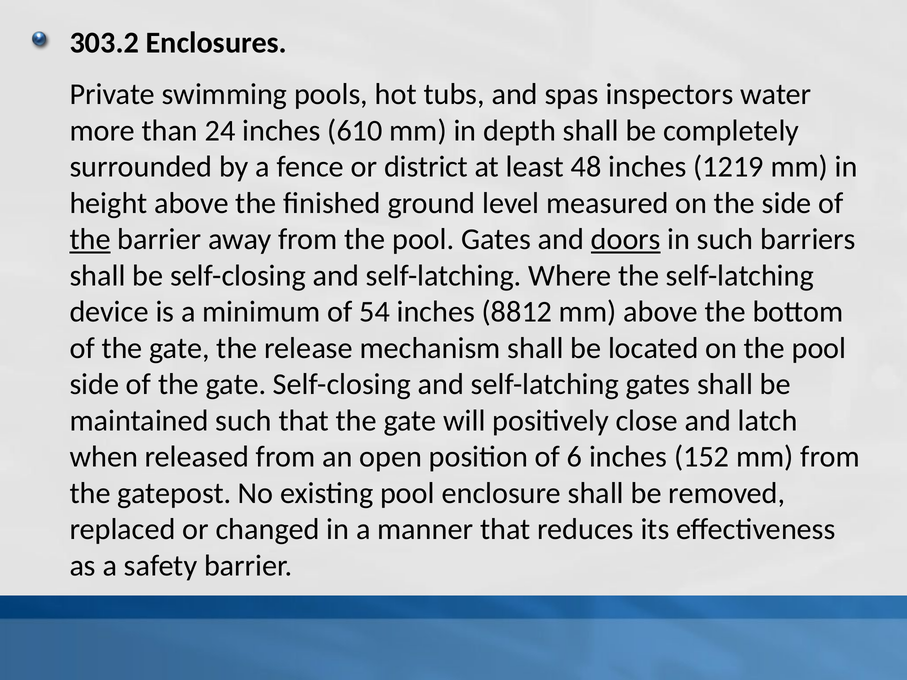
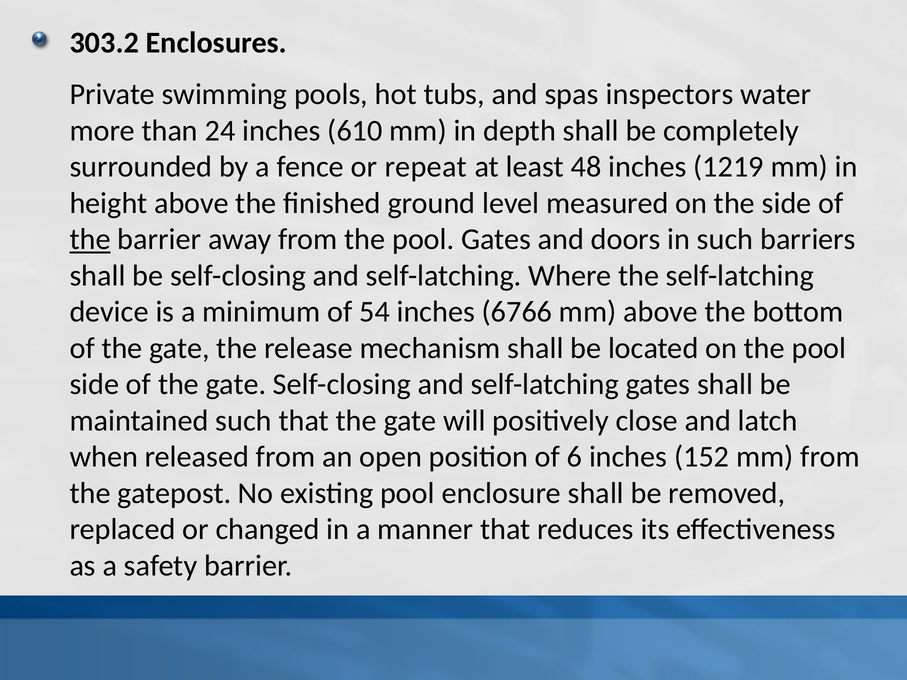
district: district -> repeat
doors underline: present -> none
8812: 8812 -> 6766
